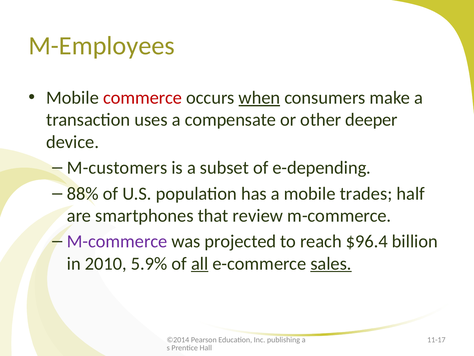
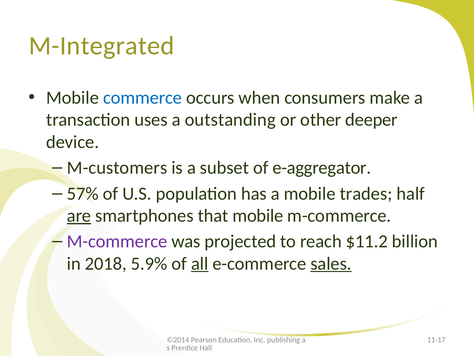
M-Employees: M-Employees -> M-Integrated
commerce colour: red -> blue
when underline: present -> none
compensate: compensate -> outstanding
e-depending: e-depending -> e-aggregator
88%: 88% -> 57%
are underline: none -> present
that review: review -> mobile
$96.4: $96.4 -> $11.2
2010: 2010 -> 2018
